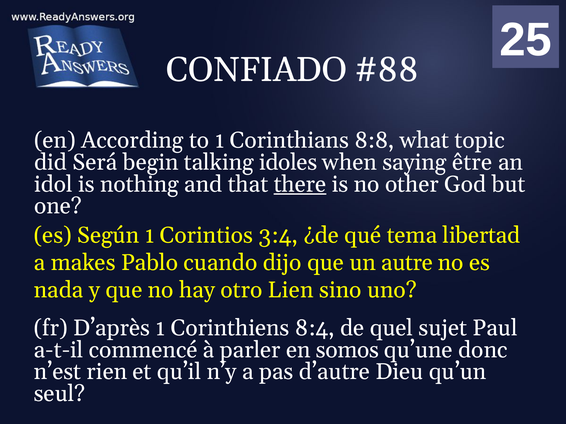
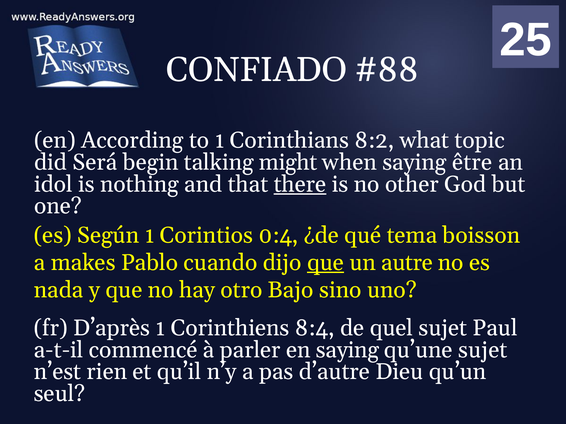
8:8: 8:8 -> 8:2
idoles: idoles -> might
3:4: 3:4 -> 0:4
libertad: libertad -> boisson
que at (325, 263) underline: none -> present
Lien: Lien -> Bajo
en somos: somos -> saying
qu’une donc: donc -> sujet
